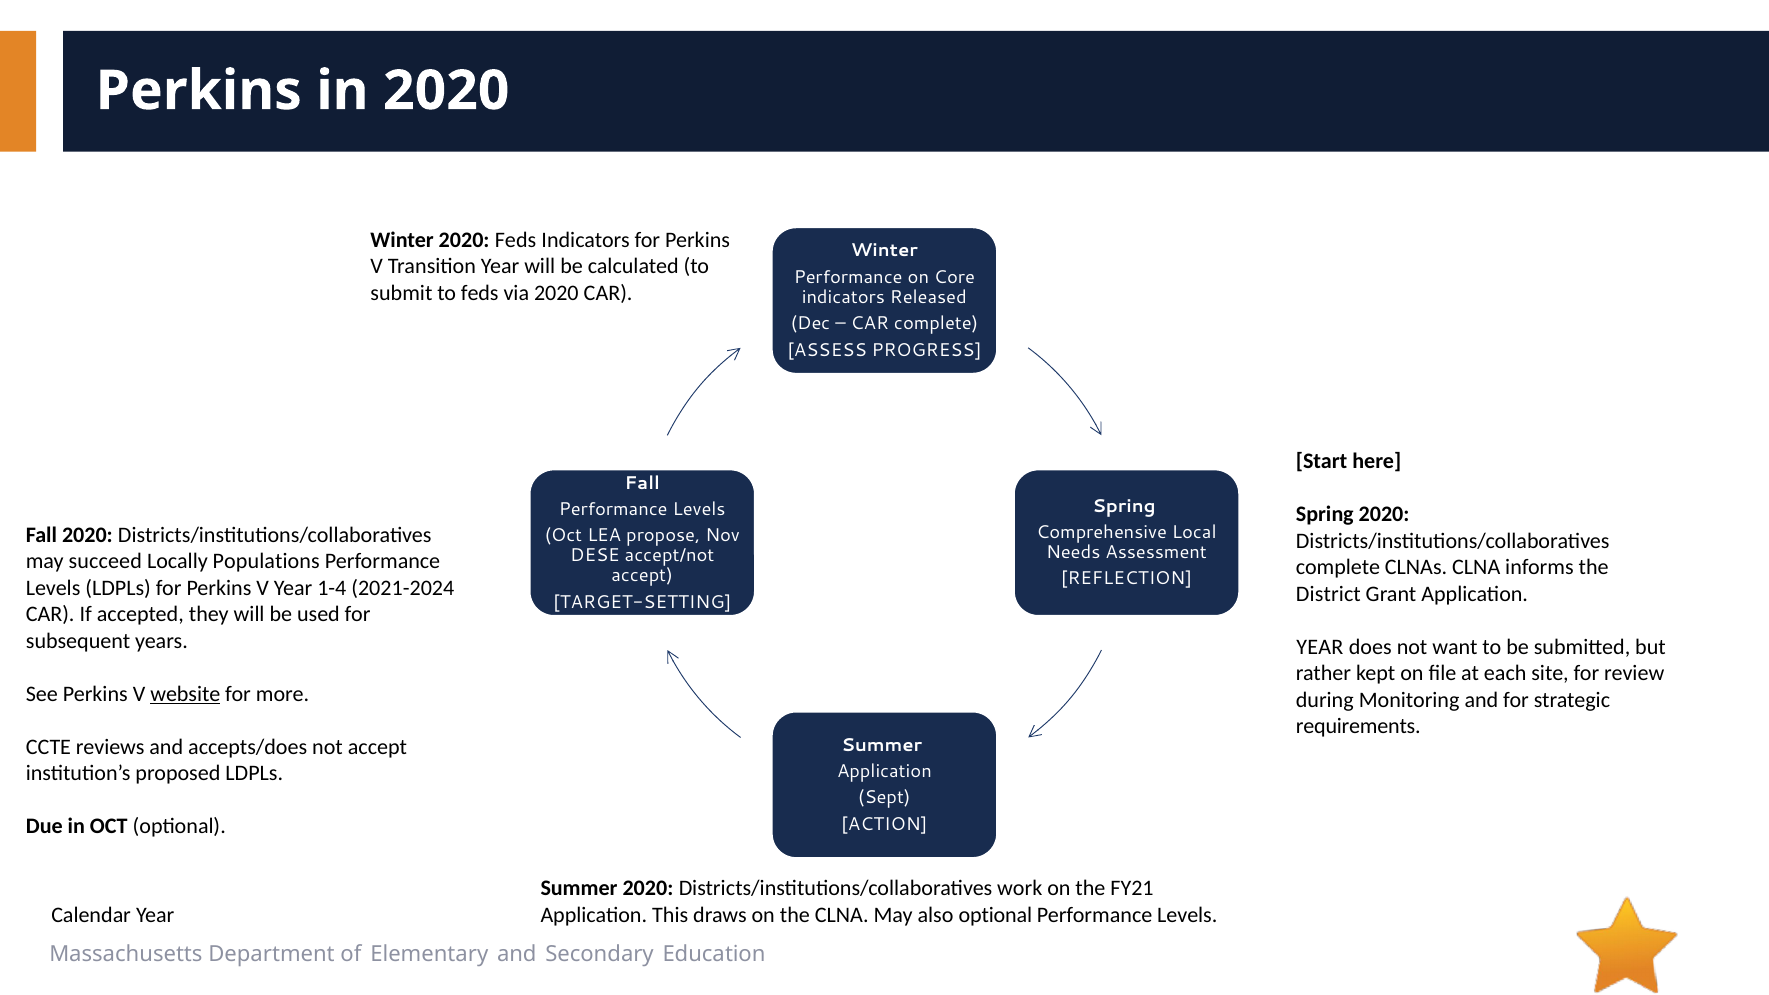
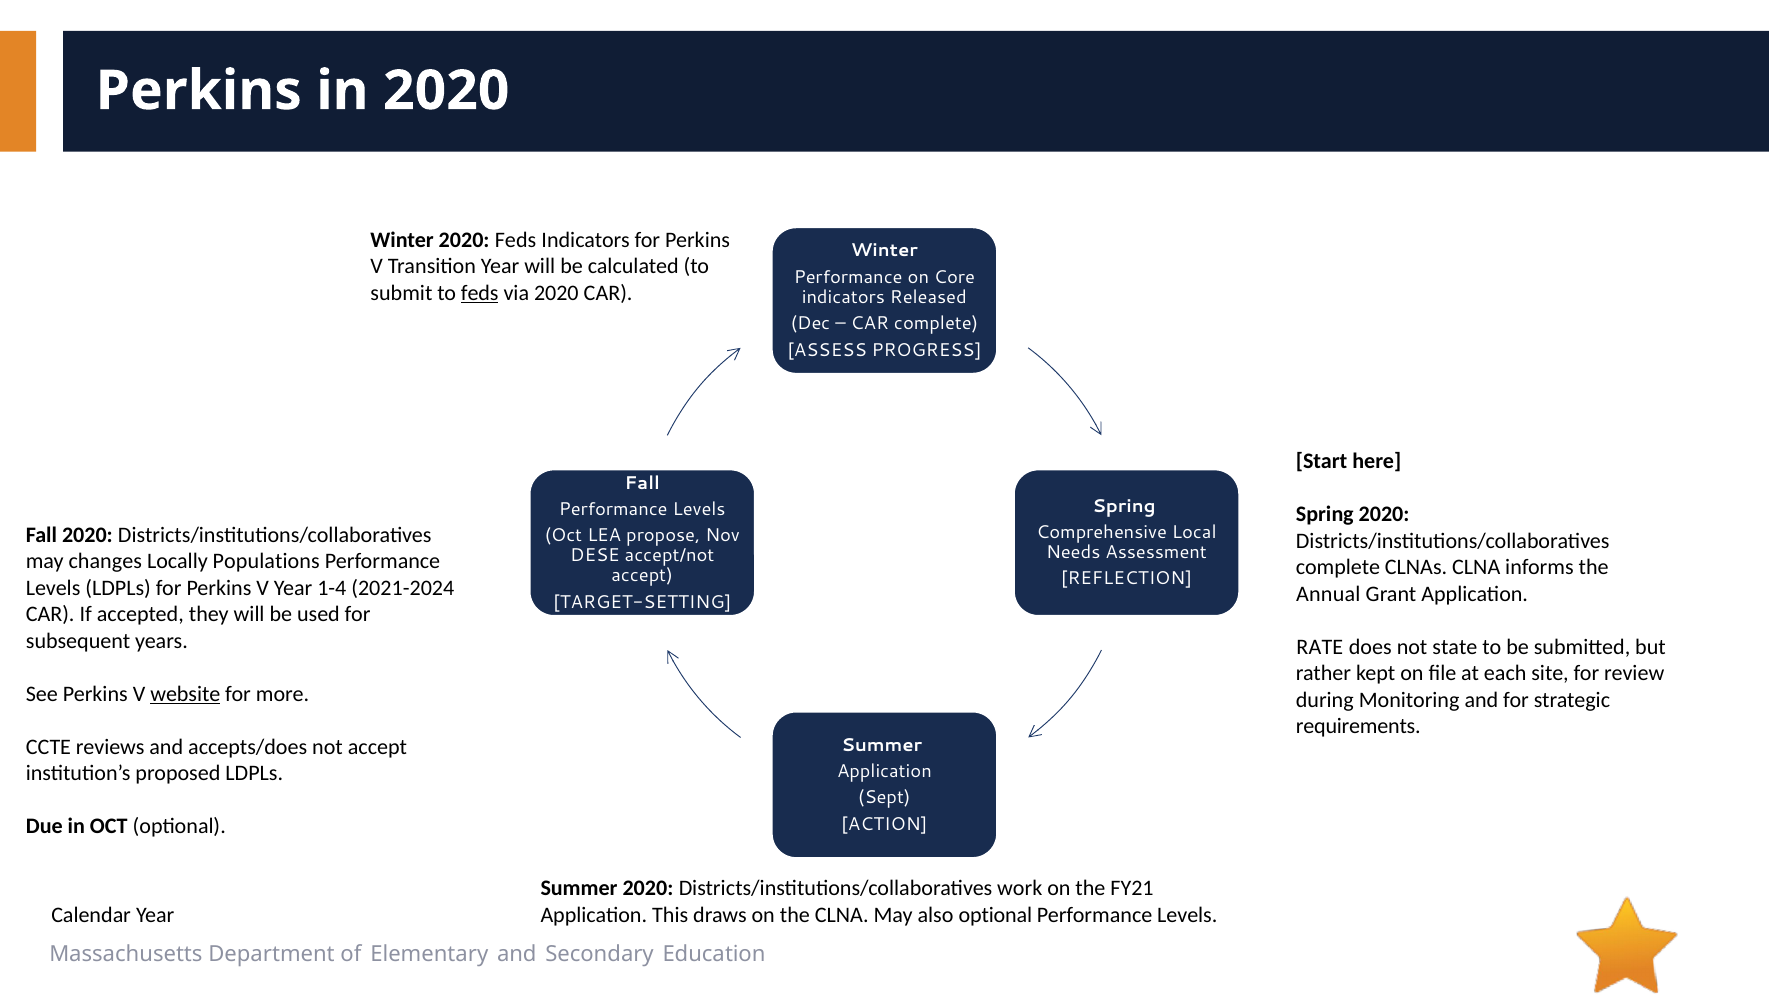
feds at (480, 293) underline: none -> present
succeed: succeed -> changes
District: District -> Annual
YEAR at (1320, 647): YEAR -> RATE
want: want -> state
